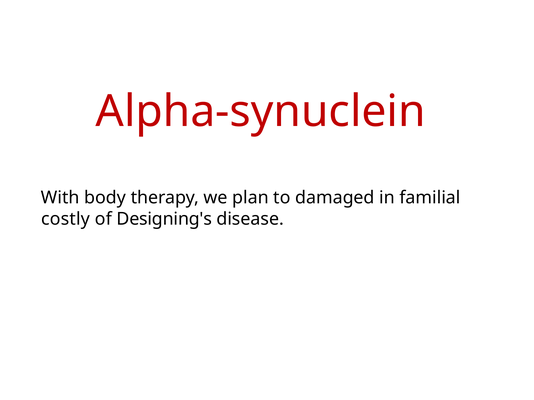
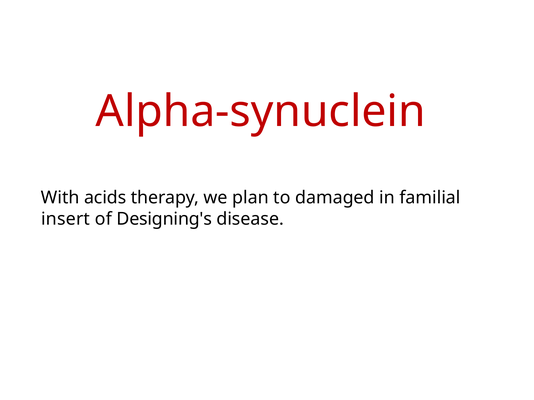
body: body -> acids
costly: costly -> insert
